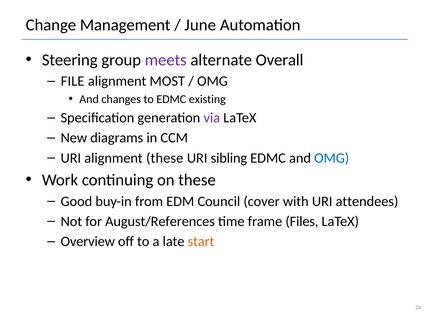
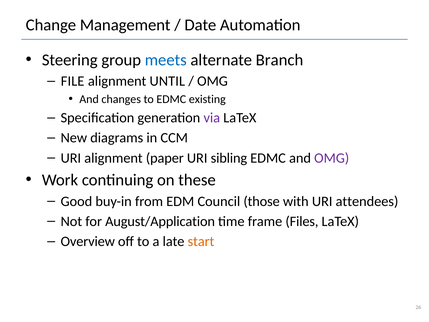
June: June -> Date
meets colour: purple -> blue
Overall: Overall -> Branch
MOST: MOST -> UNTIL
alignment these: these -> paper
OMG at (332, 158) colour: blue -> purple
cover: cover -> those
August/References: August/References -> August/Application
